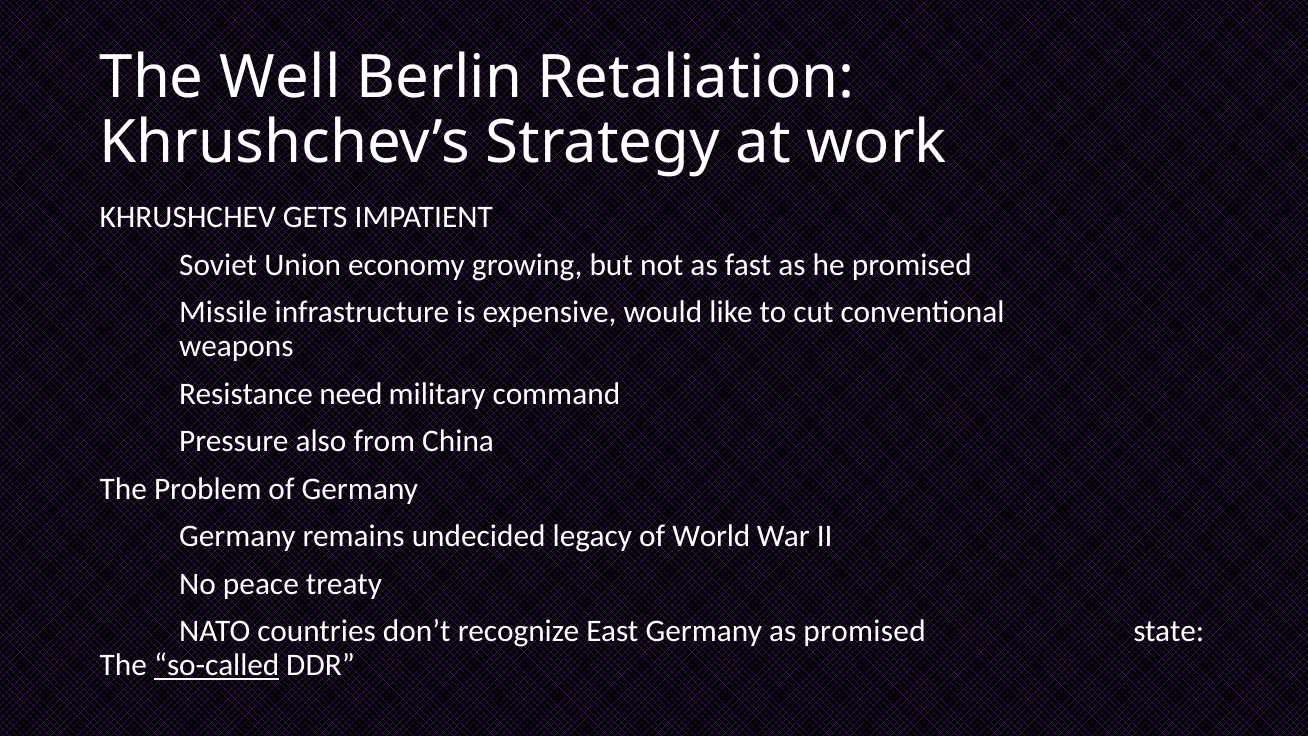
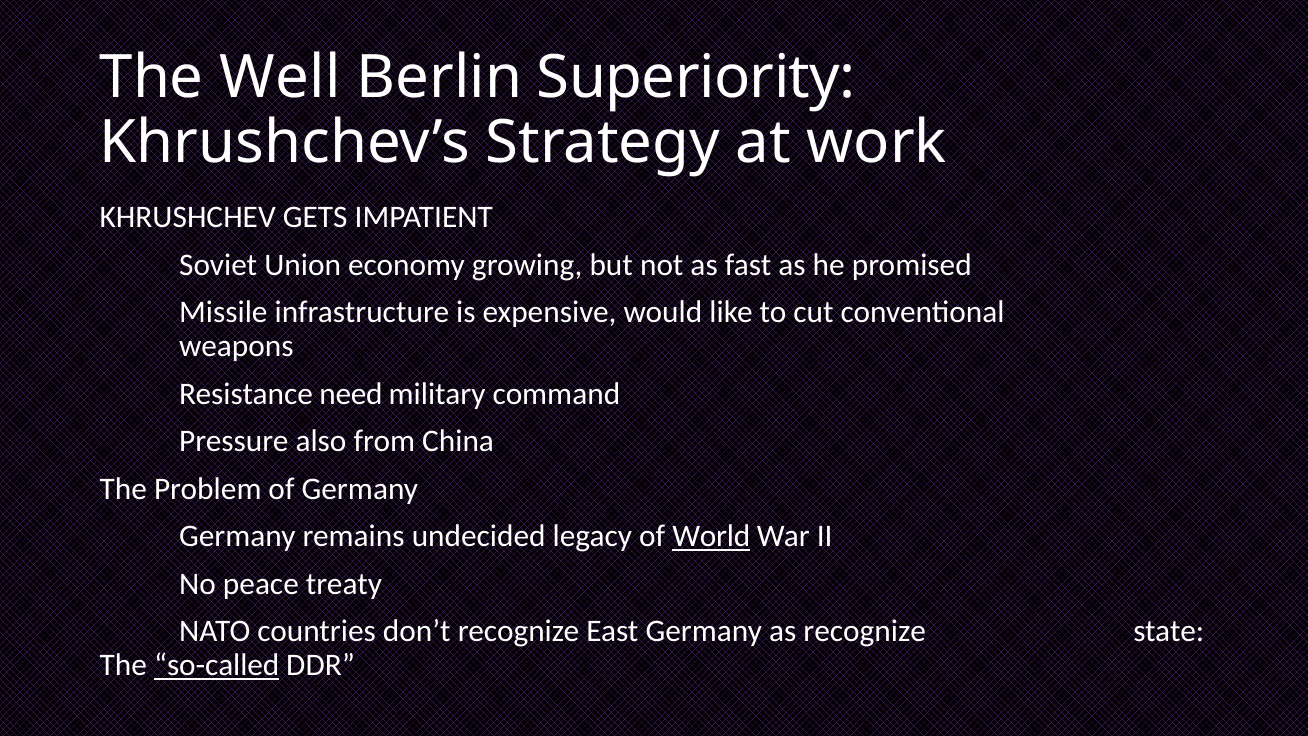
Retaliation: Retaliation -> Superiority
World underline: none -> present
as promised: promised -> recognize
